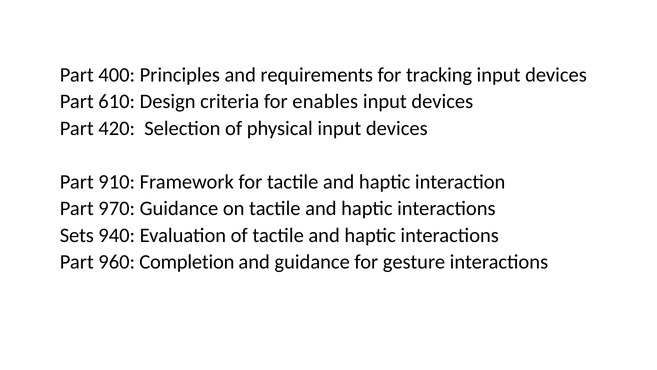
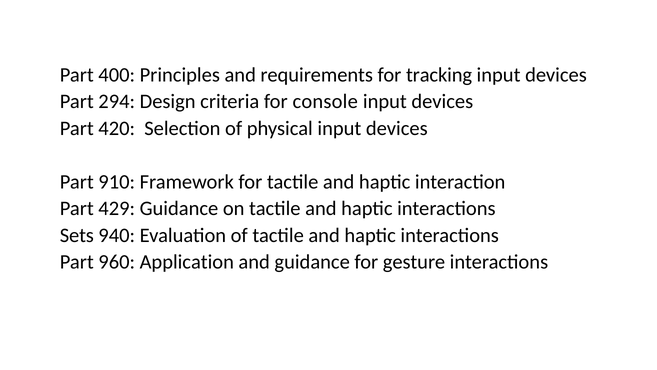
610: 610 -> 294
enables: enables -> console
970: 970 -> 429
Completion: Completion -> Application
